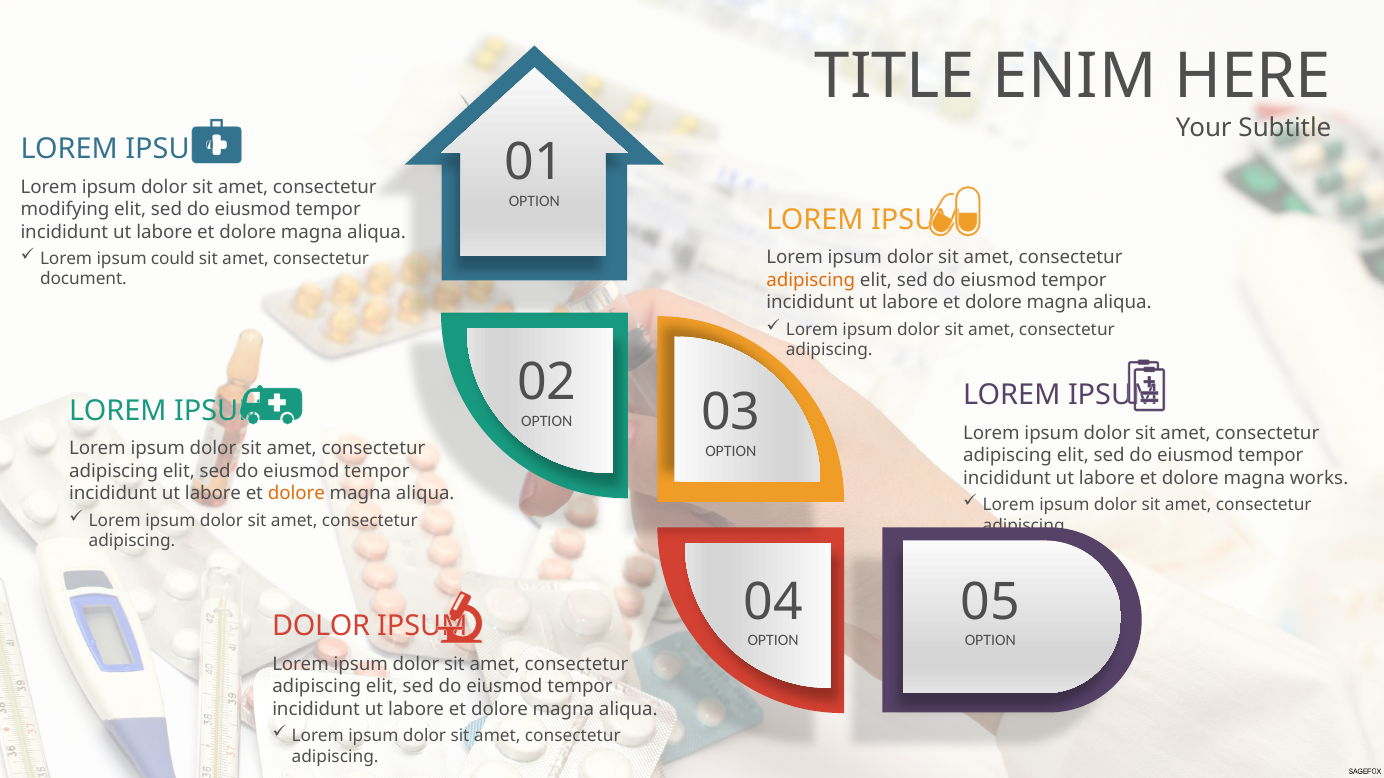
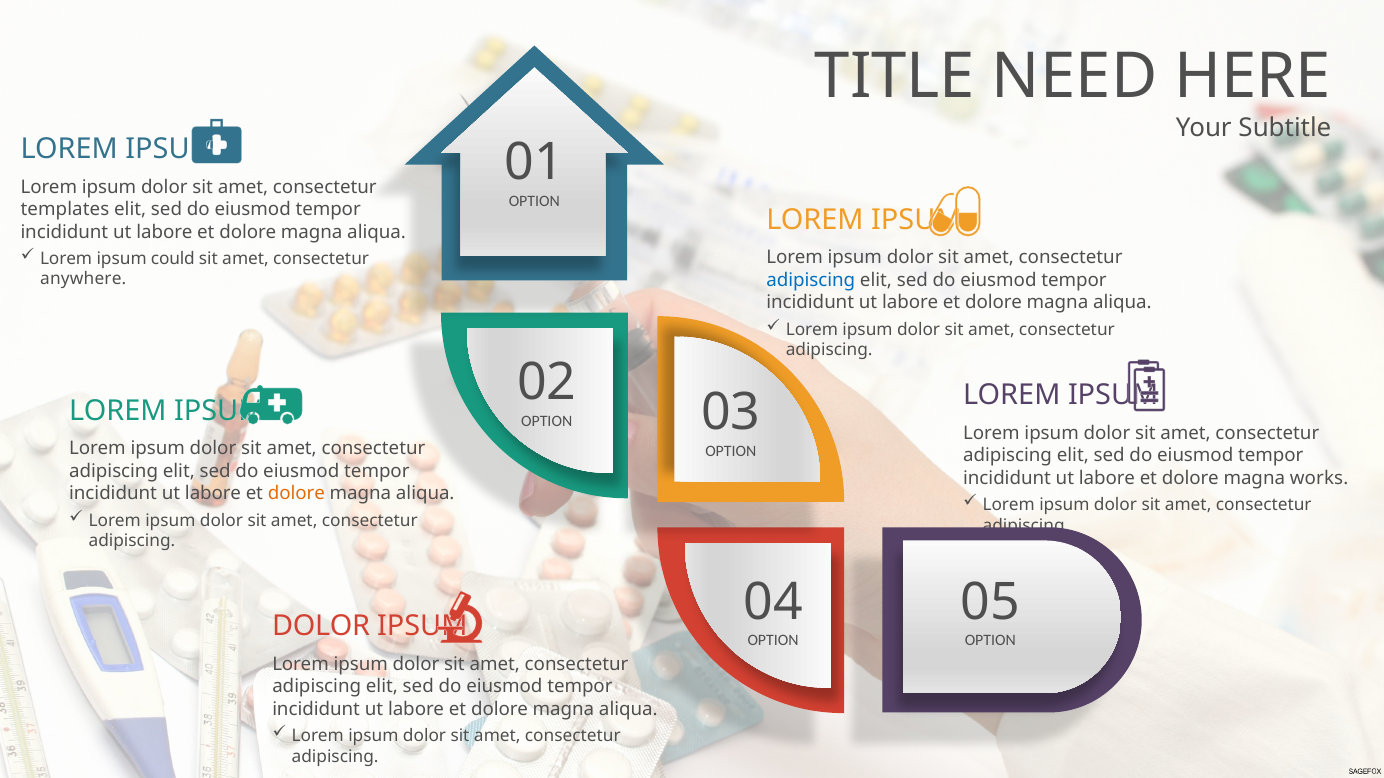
ENIM: ENIM -> NEED
modifying: modifying -> templates
document: document -> anywhere
adipiscing at (811, 280) colour: orange -> blue
